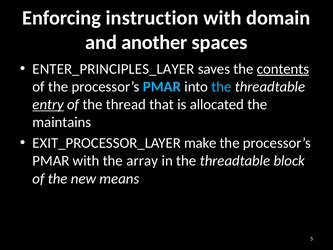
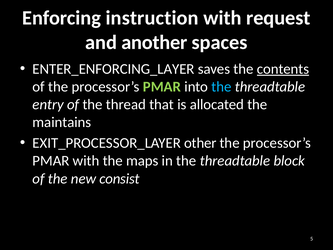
domain: domain -> request
ENTER_PRINCIPLES_LAYER: ENTER_PRINCIPLES_LAYER -> ENTER_ENFORCING_LAYER
PMAR at (162, 87) colour: light blue -> light green
entry underline: present -> none
make: make -> other
array: array -> maps
means: means -> consist
